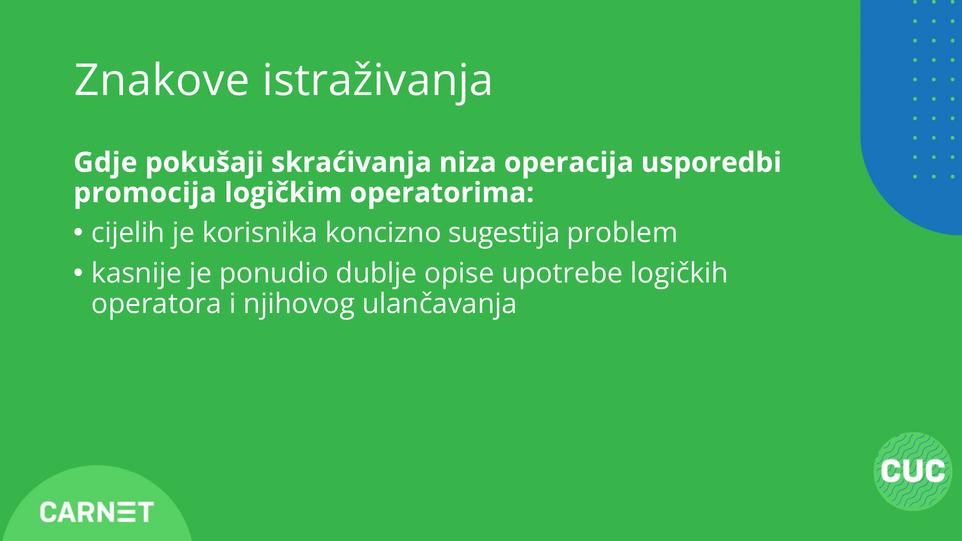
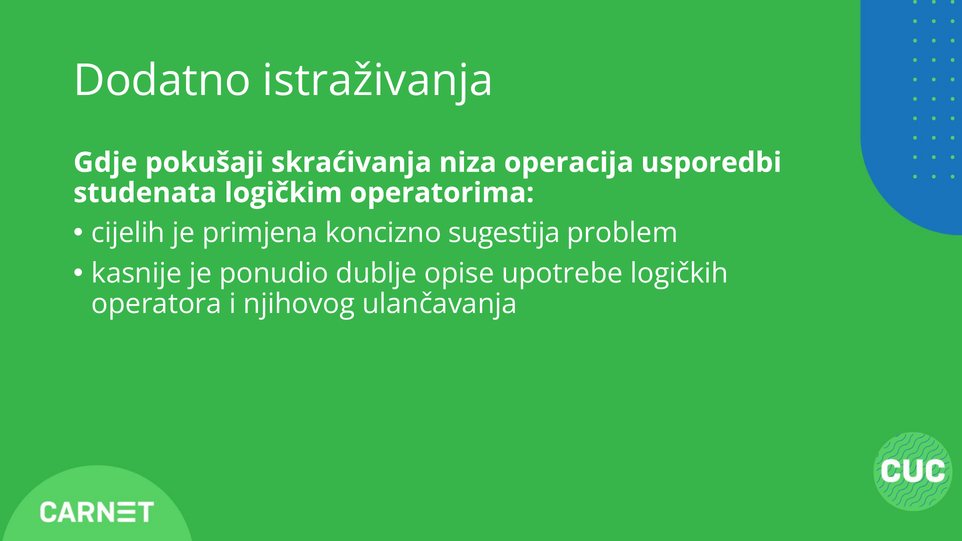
Znakove: Znakove -> Dodatno
promocija: promocija -> studenata
korisnika: korisnika -> primjena
